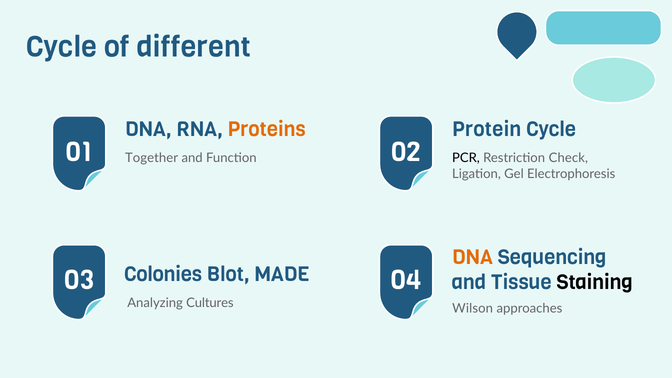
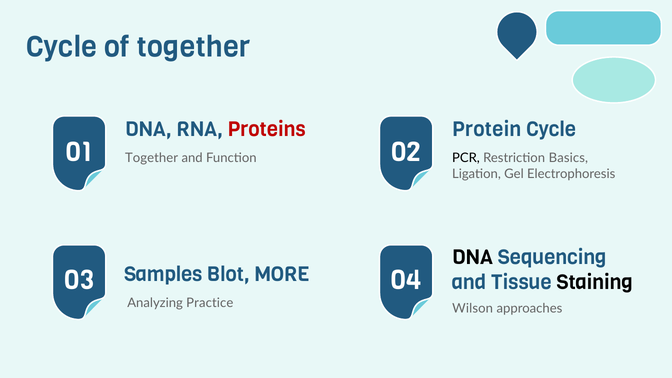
of different: different -> together
Proteins colour: orange -> red
Check: Check -> Basics
DNA at (473, 258) colour: orange -> black
Colonies: Colonies -> Samples
MADE: MADE -> MORE
Cultures: Cultures -> Practice
